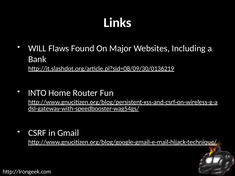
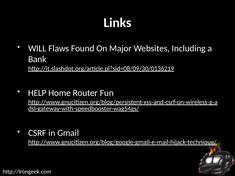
INTO: INTO -> HELP
